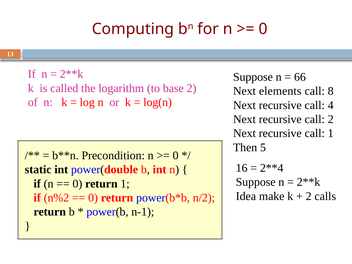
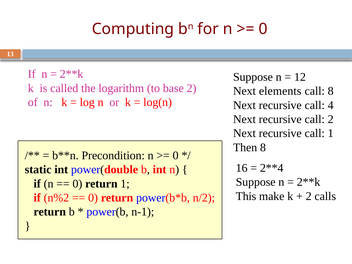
66: 66 -> 12
Then 5: 5 -> 8
Idea: Idea -> This
